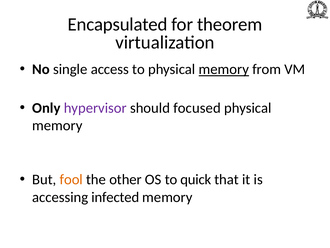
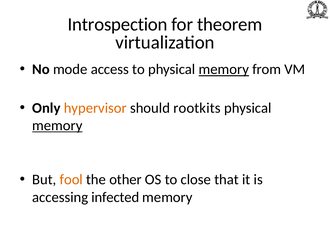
Encapsulated: Encapsulated -> Introspection
single: single -> mode
hypervisor colour: purple -> orange
focused: focused -> rootkits
memory at (57, 125) underline: none -> present
quick: quick -> close
